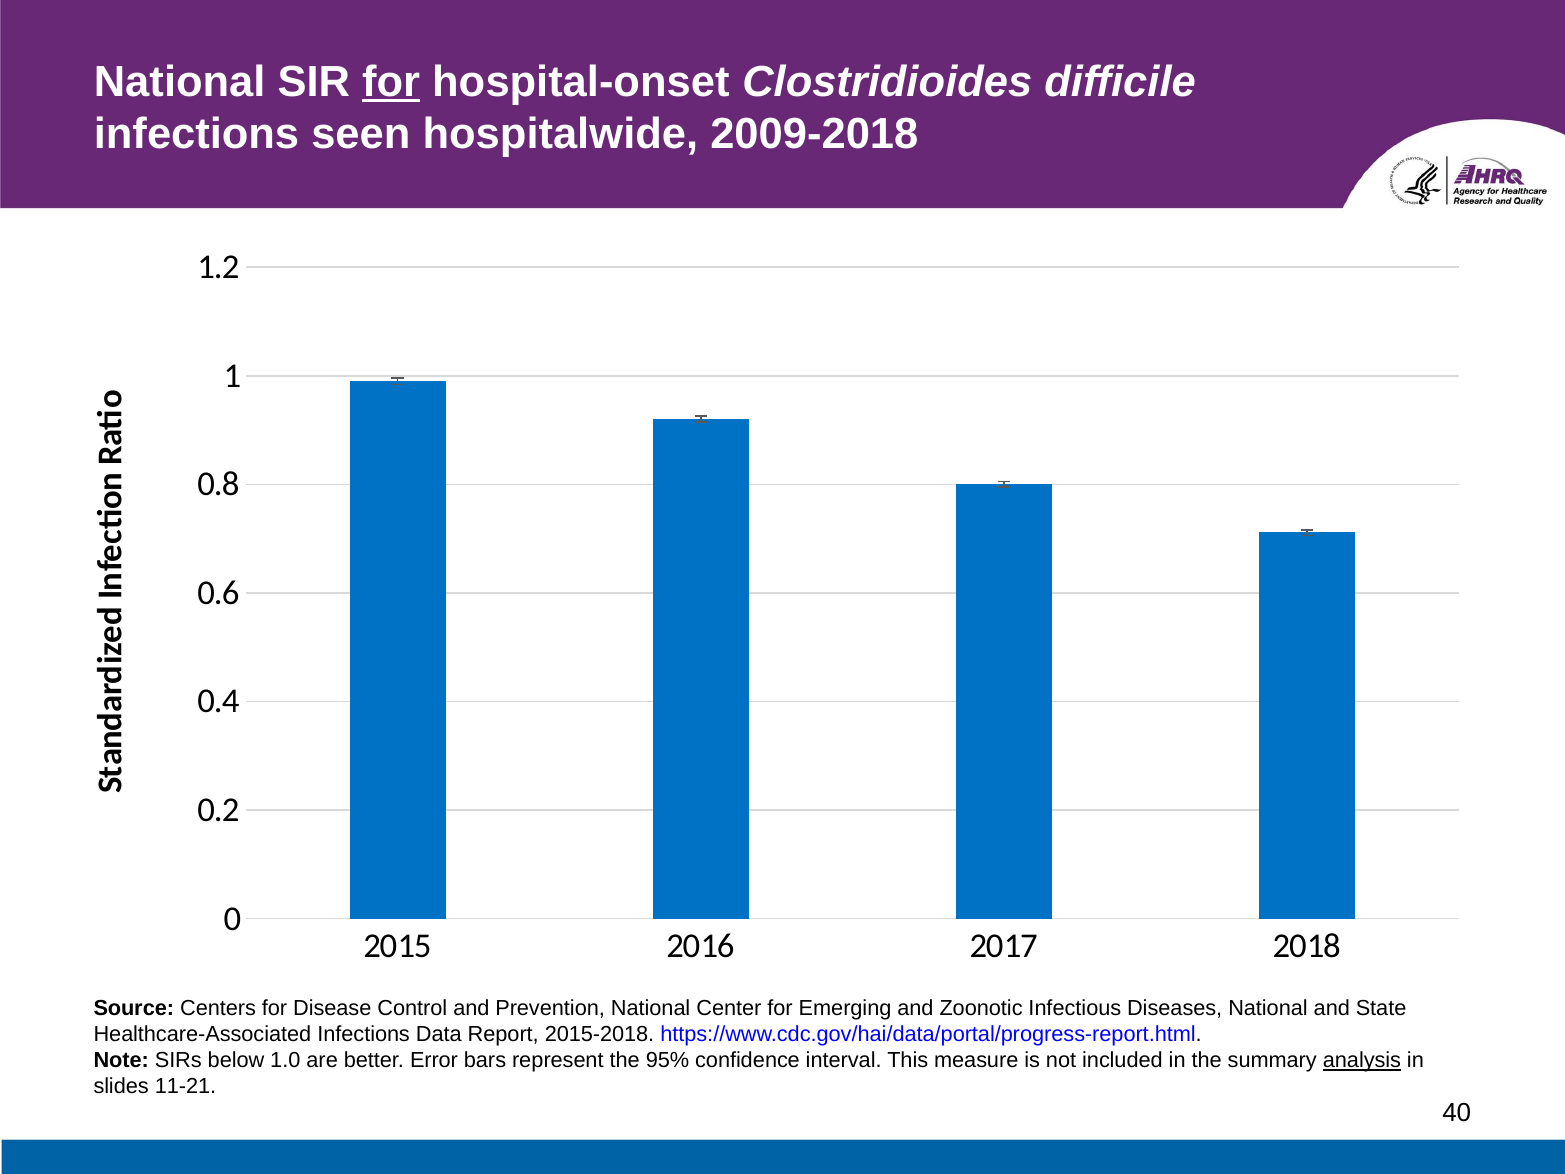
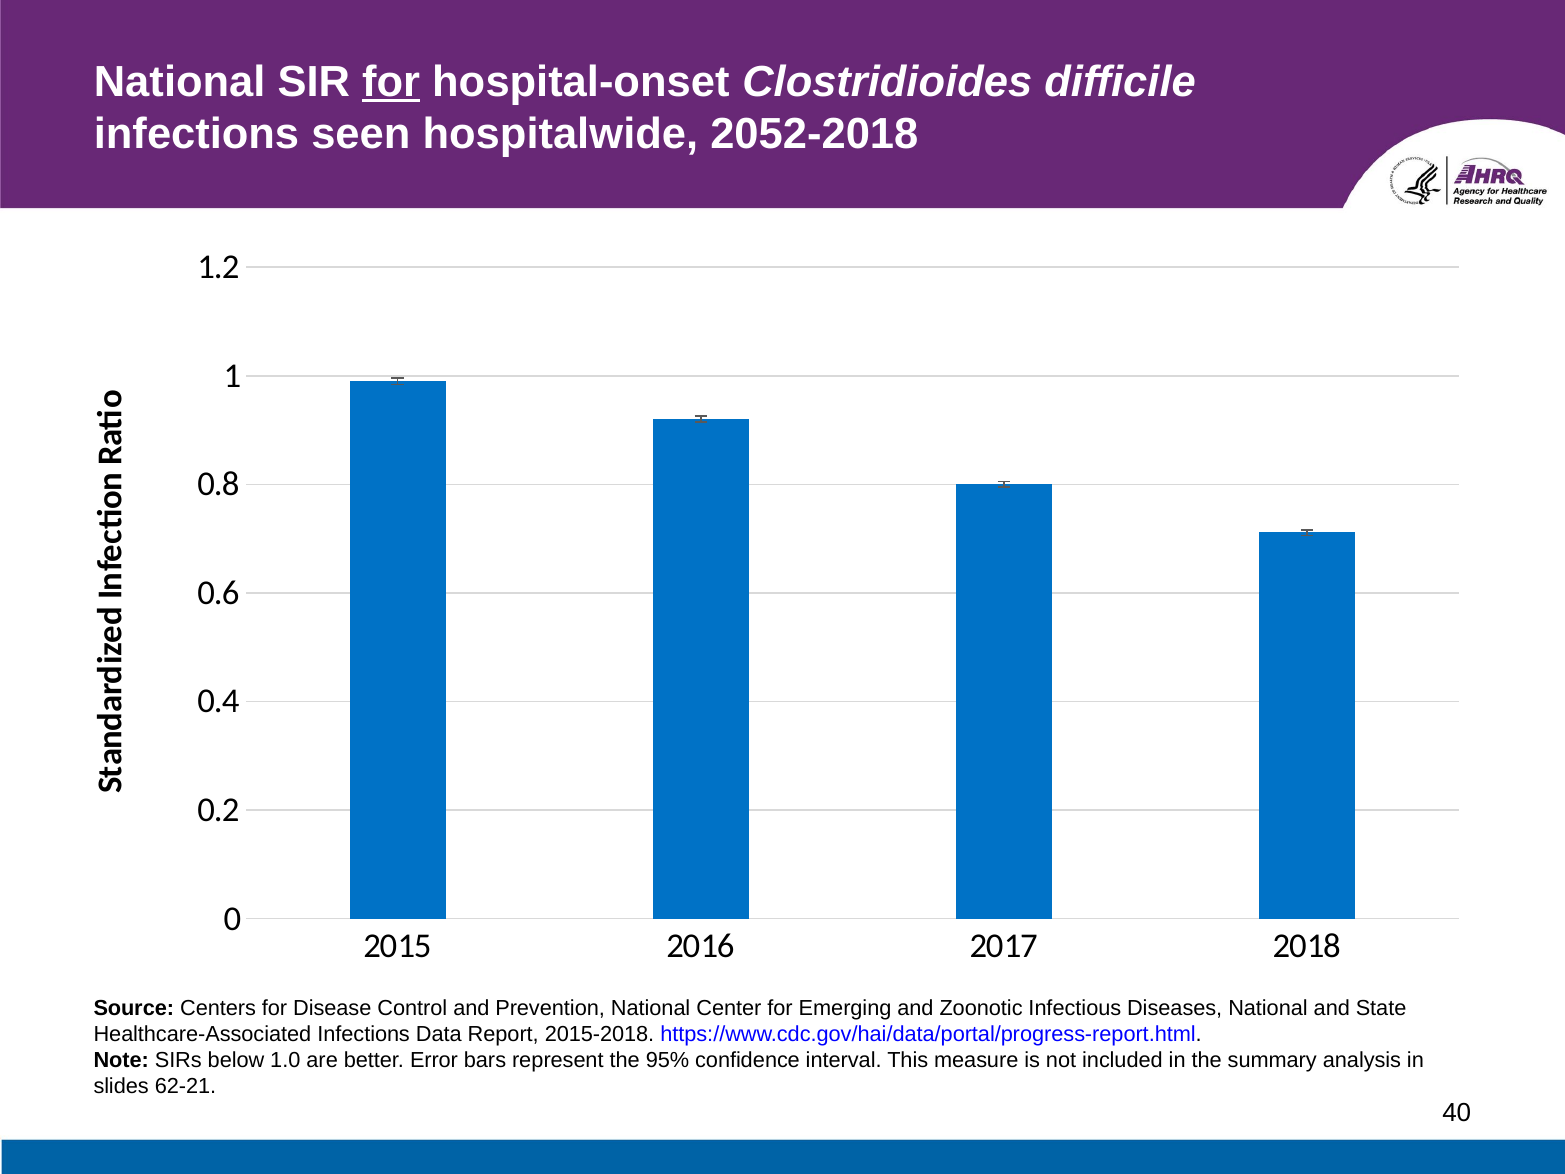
2009-2018: 2009-2018 -> 2052-2018
analysis underline: present -> none
11-21: 11-21 -> 62-21
